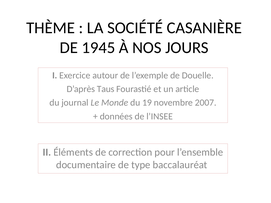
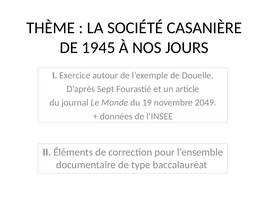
Taus: Taus -> Sept
2007: 2007 -> 2049
